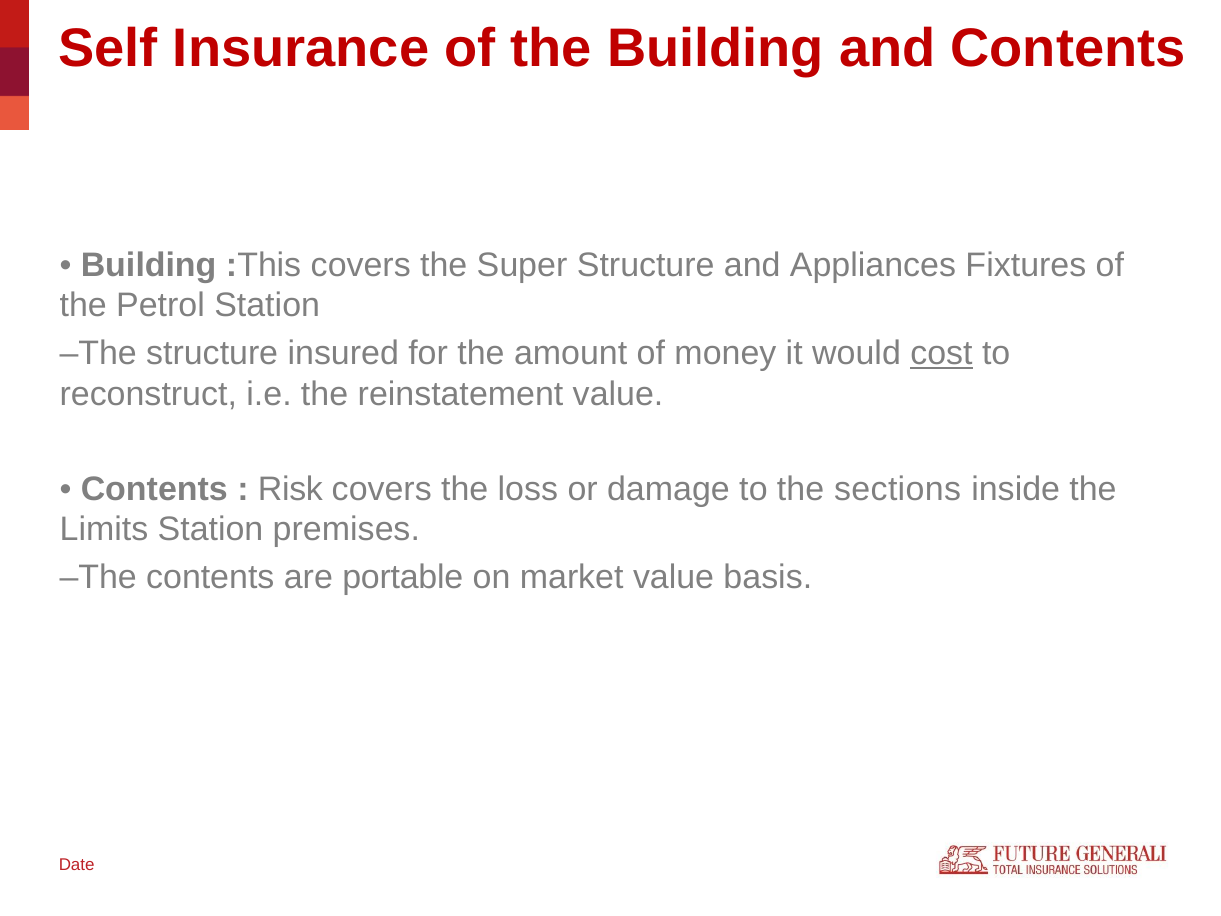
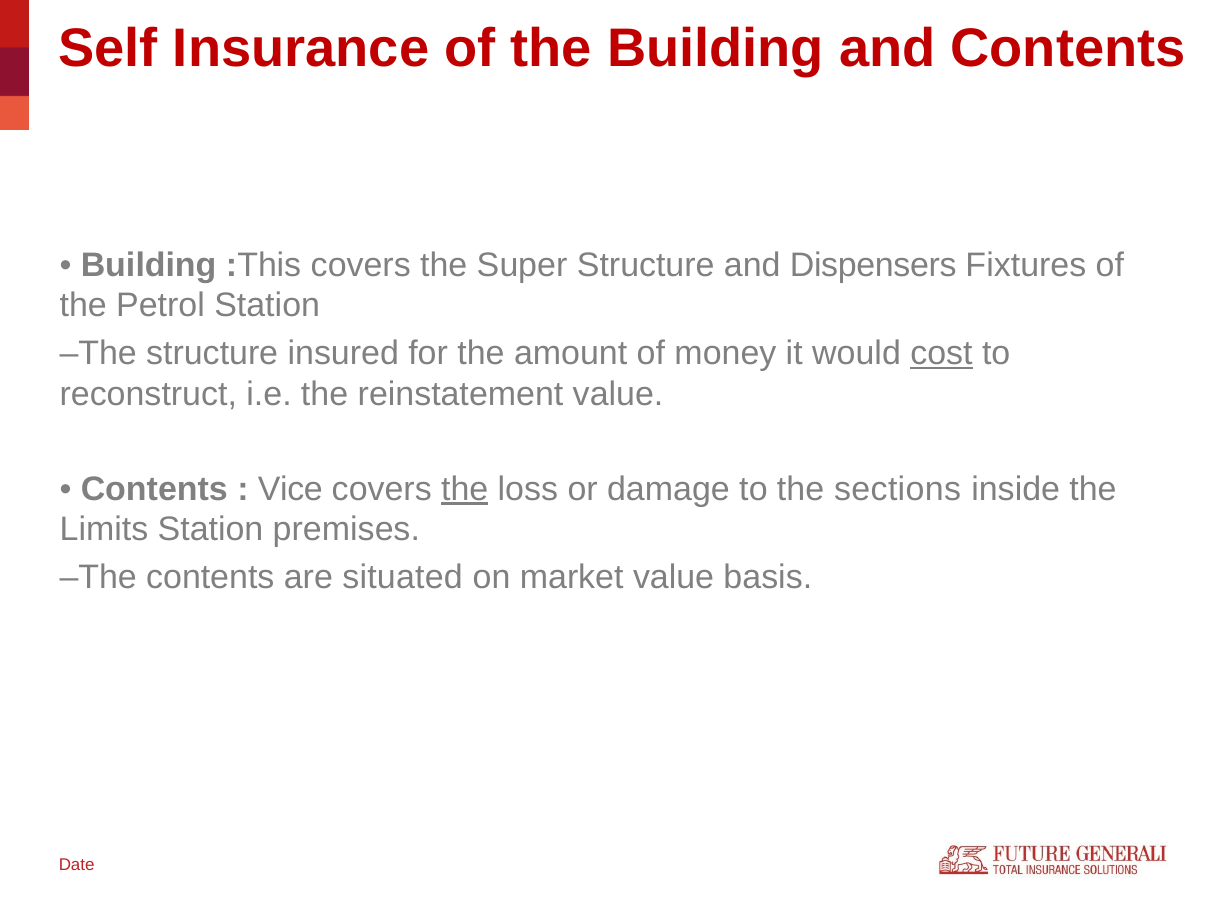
Appliances: Appliances -> Dispensers
Risk: Risk -> Vice
the at (465, 489) underline: none -> present
portable: portable -> situated
